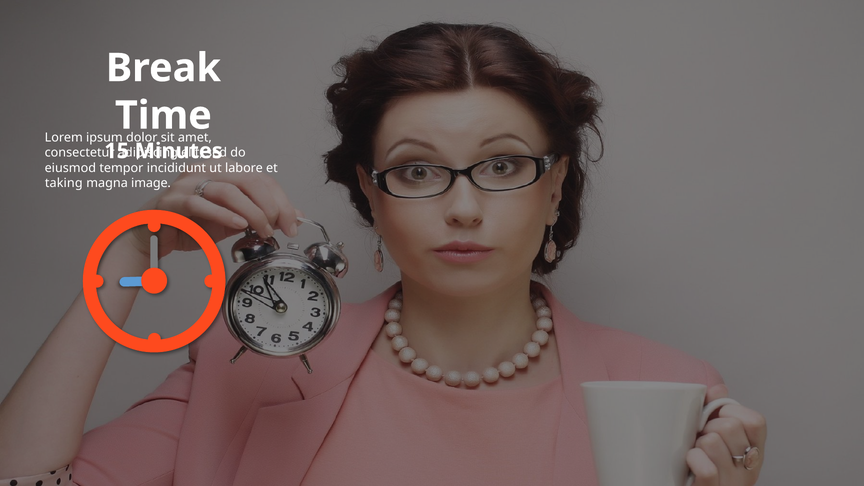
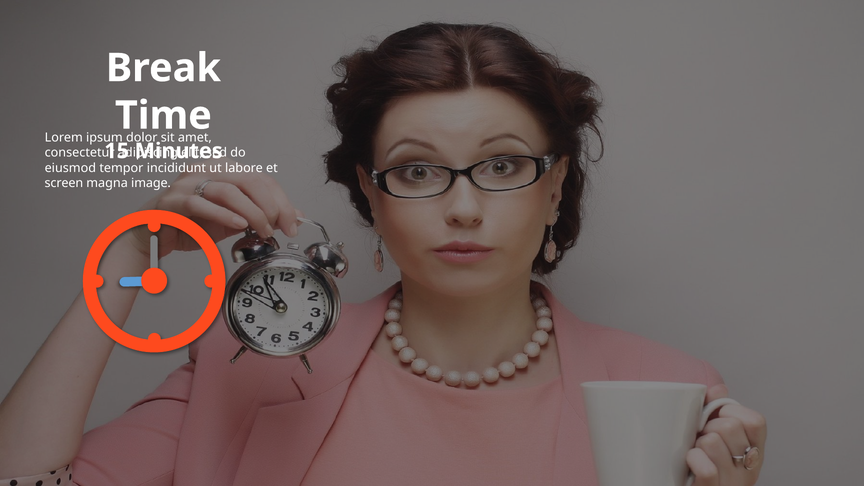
taking: taking -> screen
